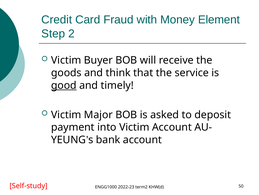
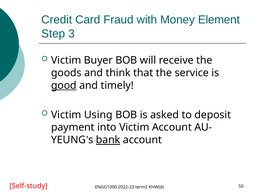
2: 2 -> 3
Major: Major -> Using
bank underline: none -> present
